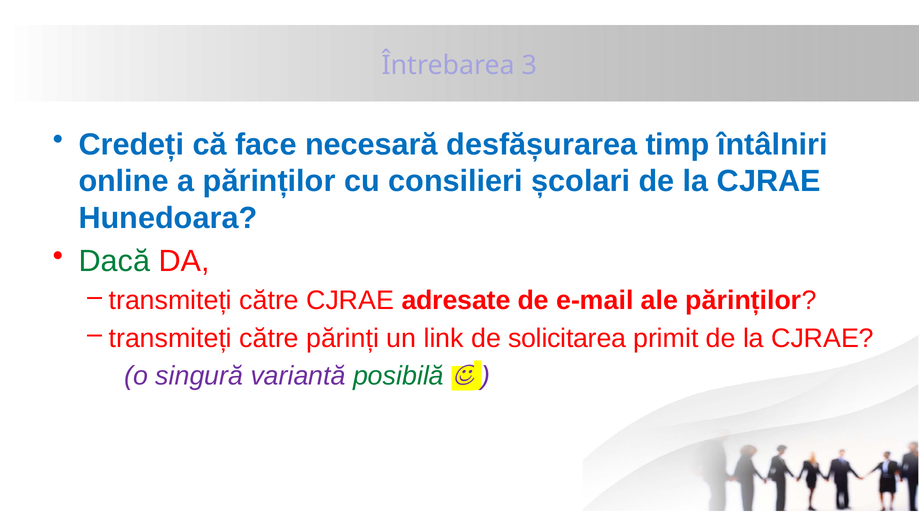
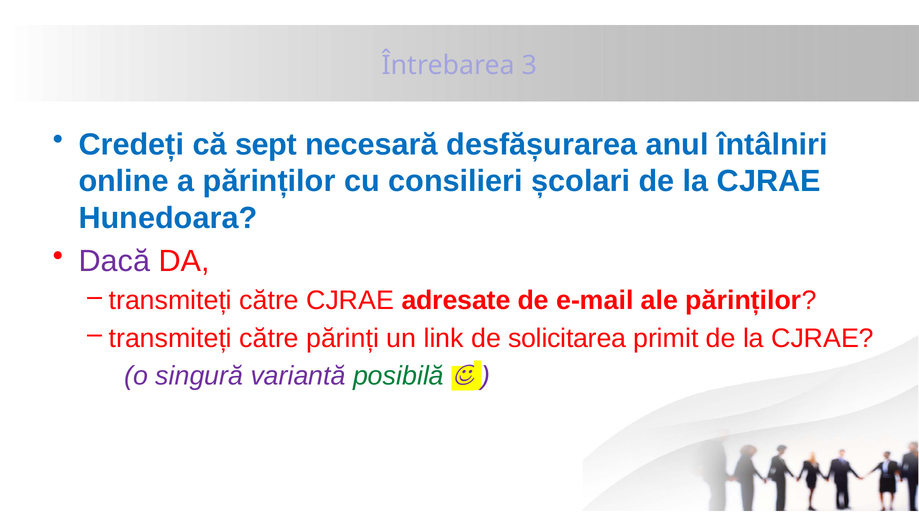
face: face -> sept
timp: timp -> anul
Dacă colour: green -> purple
